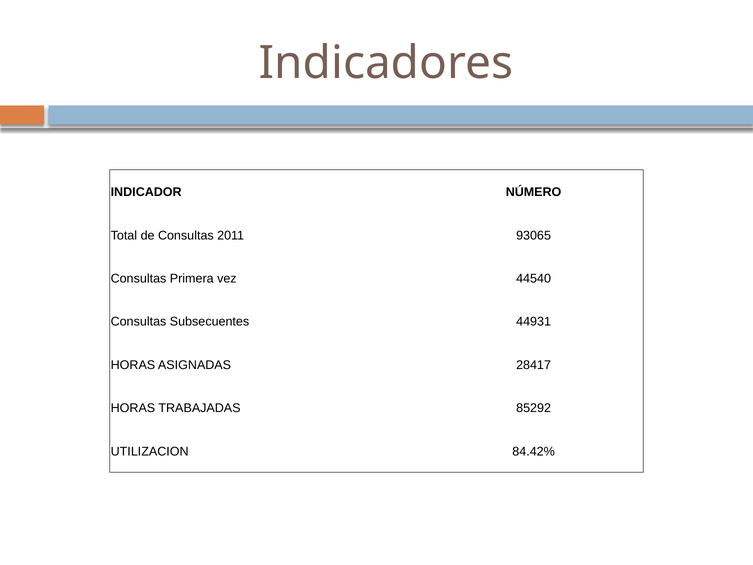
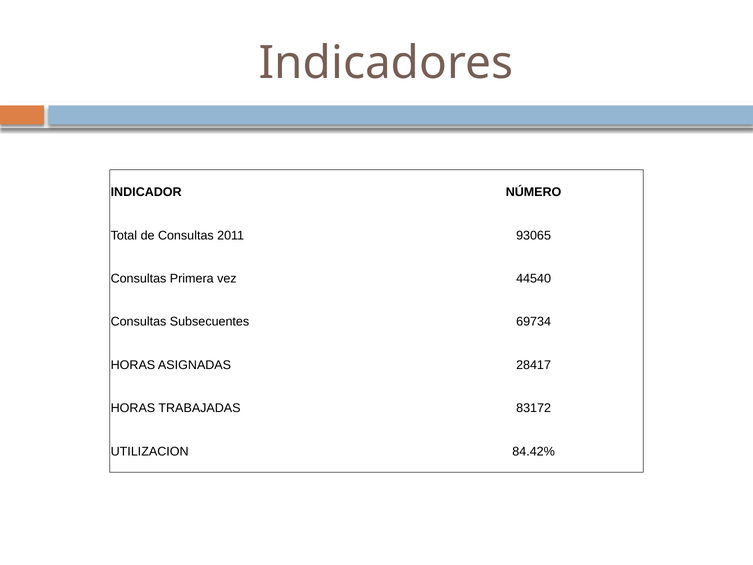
44931: 44931 -> 69734
85292: 85292 -> 83172
